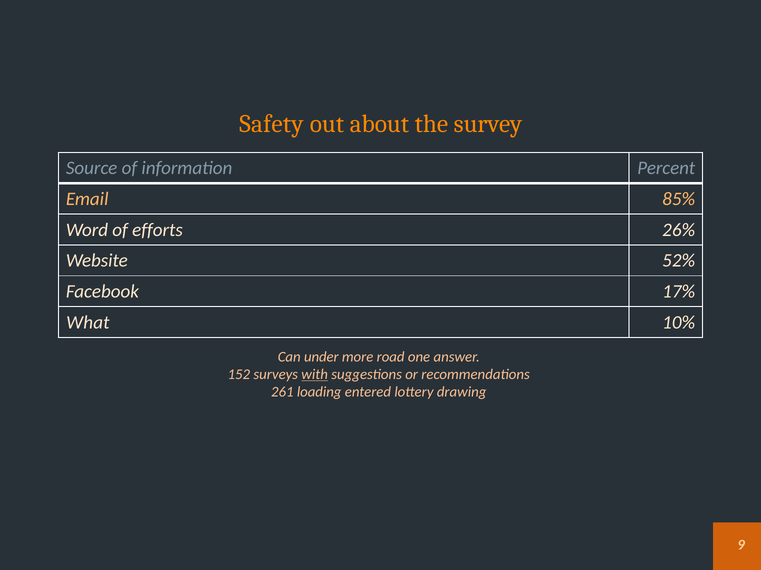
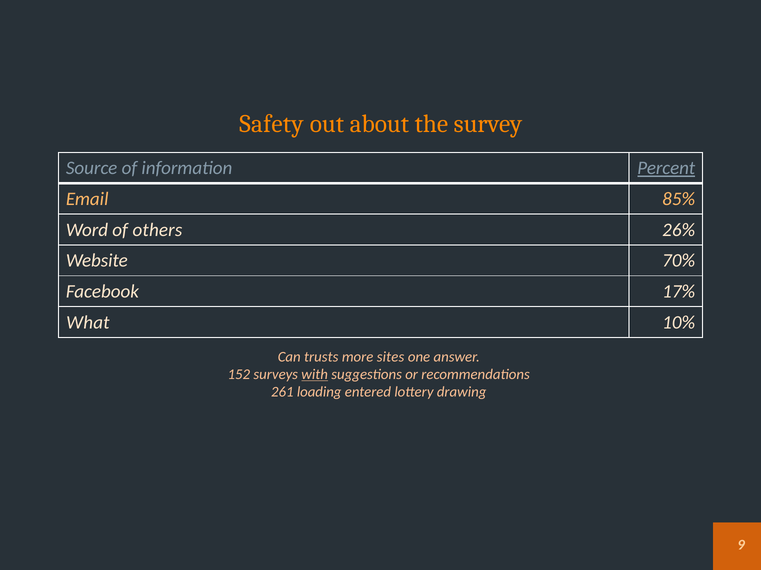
Percent underline: none -> present
efforts: efforts -> others
52%: 52% -> 70%
under: under -> trusts
road: road -> sites
